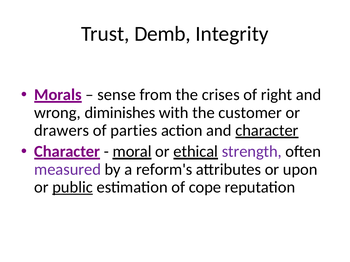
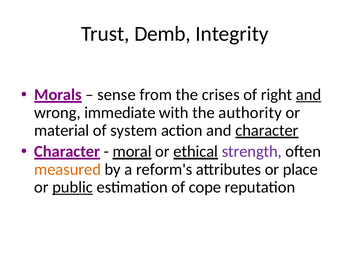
and at (309, 95) underline: none -> present
diminishes: diminishes -> immediate
customer: customer -> authority
drawers: drawers -> material
parties: parties -> system
measured colour: purple -> orange
upon: upon -> place
